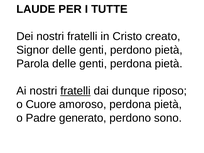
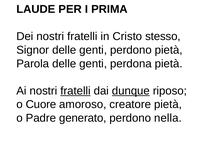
TUTTE: TUTTE -> PRIMA
creato: creato -> stesso
dunque underline: none -> present
amoroso perdona: perdona -> creatore
sono: sono -> nella
